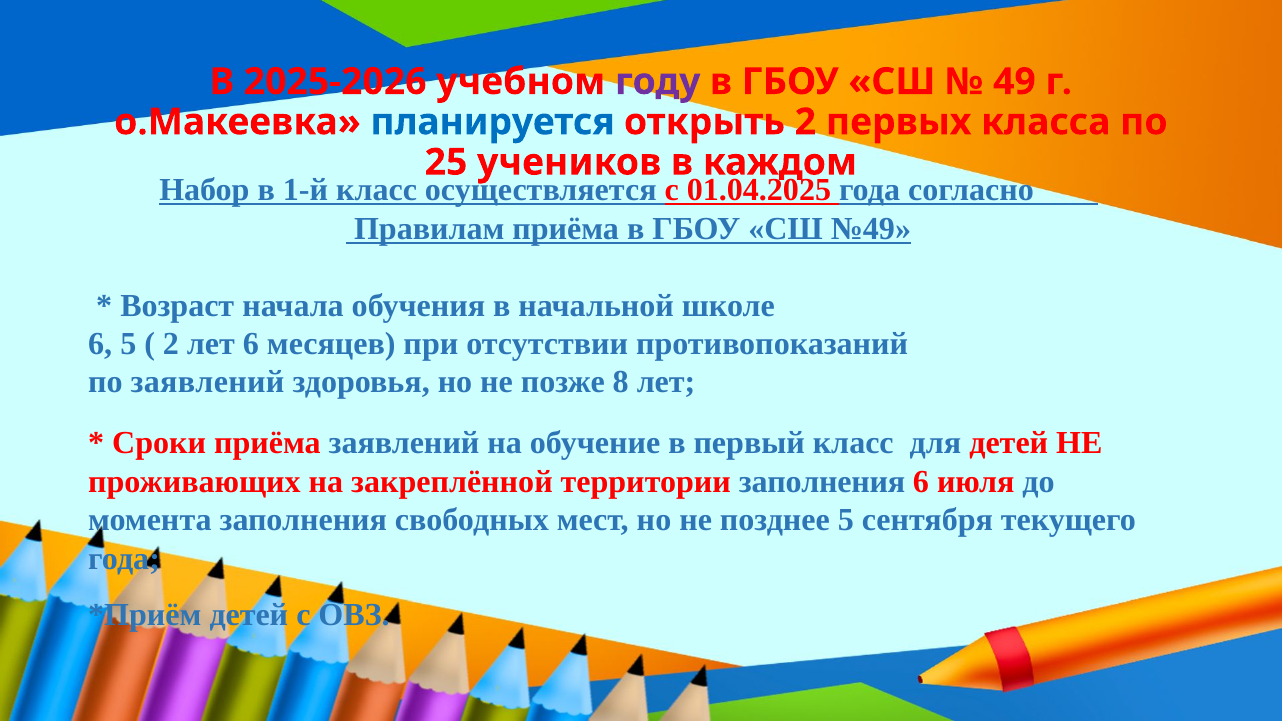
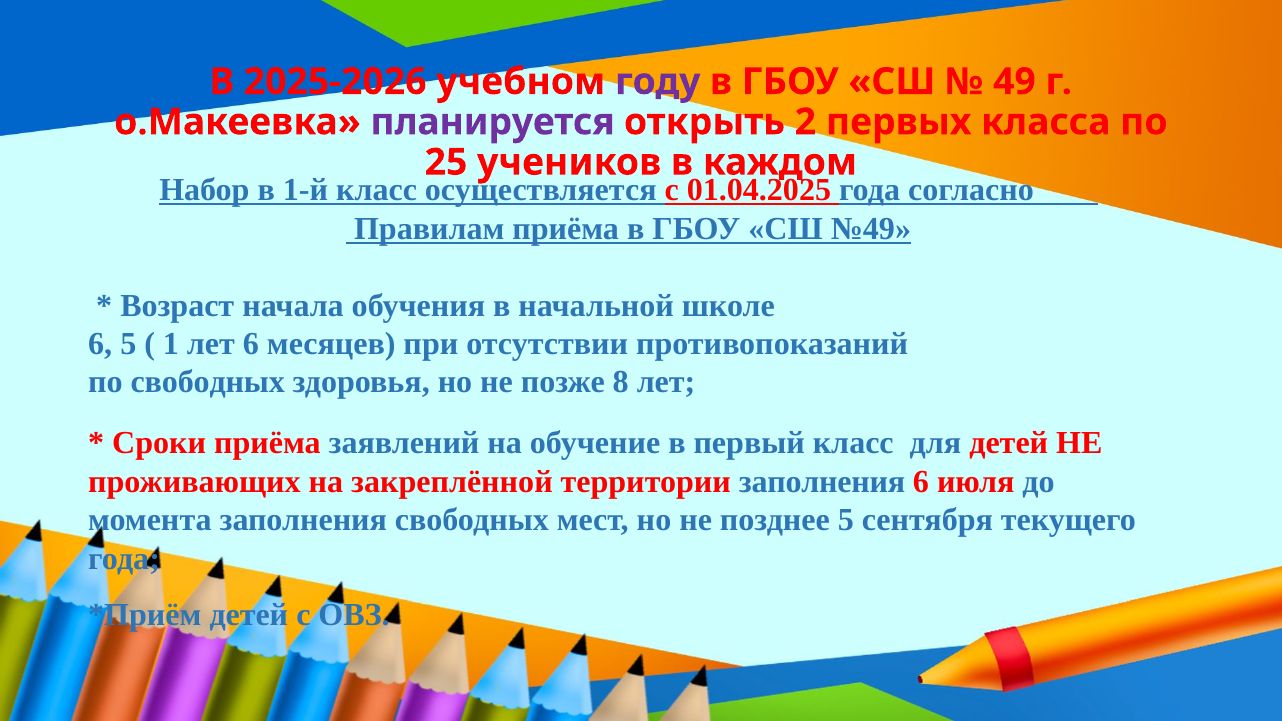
планируется colour: blue -> purple
2 at (171, 344): 2 -> 1
по заявлений: заявлений -> свободных
